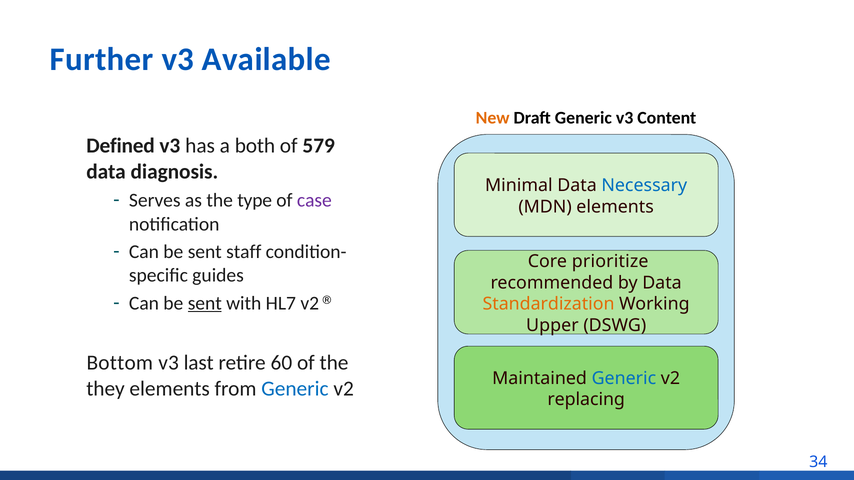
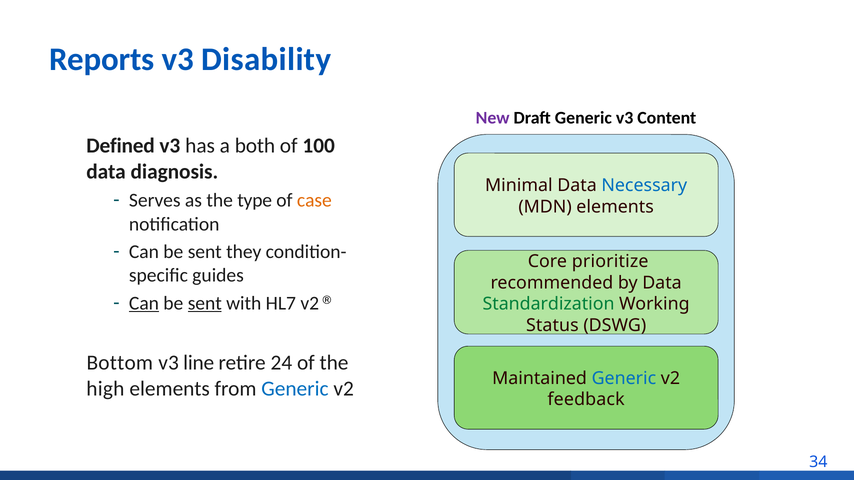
Further: Further -> Reports
Available: Available -> Disability
New colour: orange -> purple
579: 579 -> 100
case colour: purple -> orange
staff: staff -> they
Can at (144, 303) underline: none -> present
Standardization colour: orange -> green
Upper: Upper -> Status
last: last -> line
60: 60 -> 24
they: they -> high
replacing: replacing -> feedback
